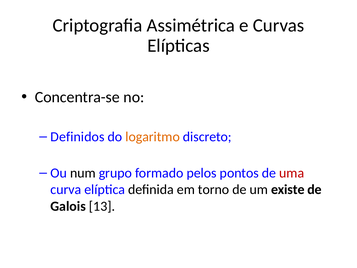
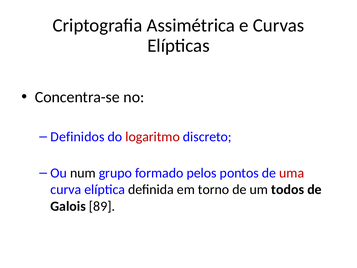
logaritmo colour: orange -> red
existe: existe -> todos
13: 13 -> 89
